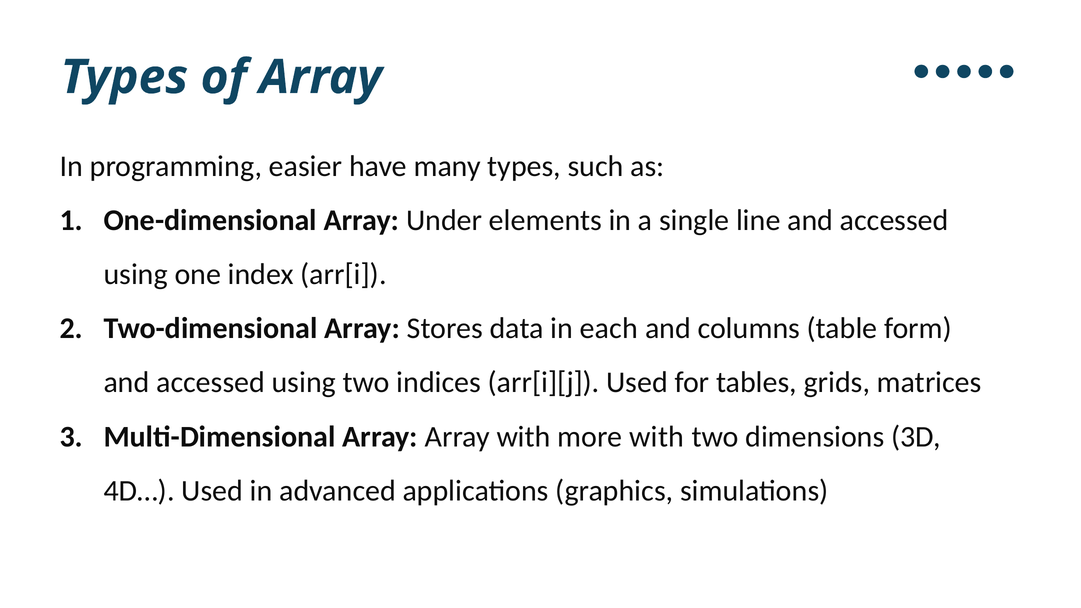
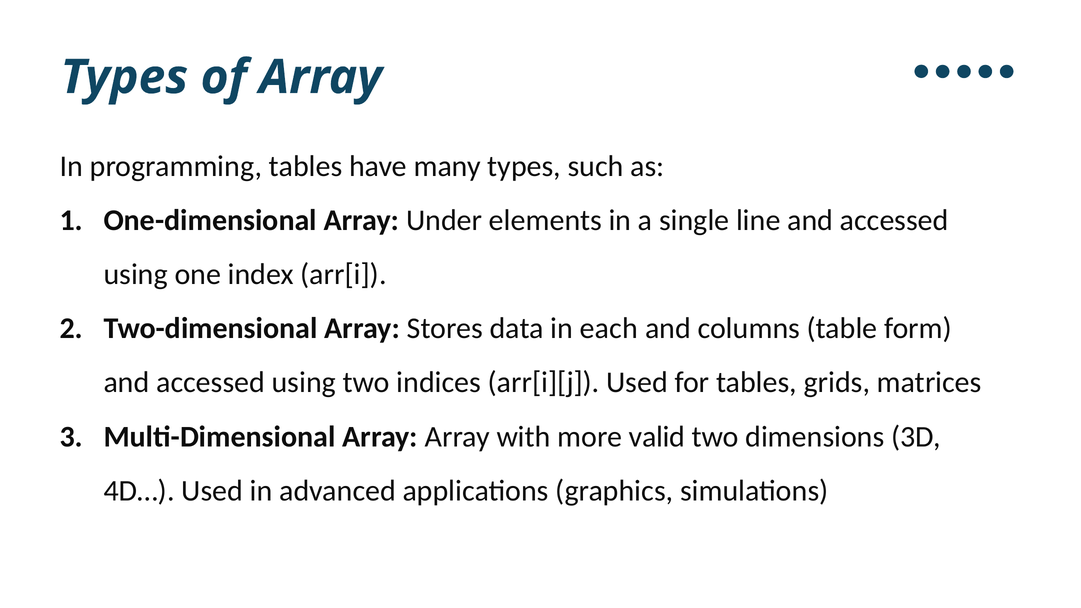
programming easier: easier -> tables
more with: with -> valid
